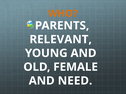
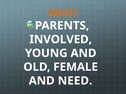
RELEVANT: RELEVANT -> INVOLVED
